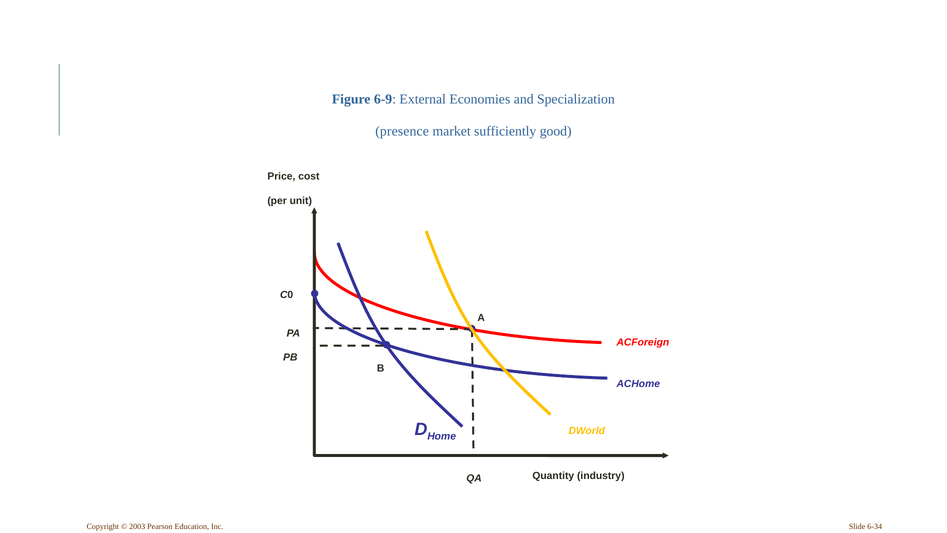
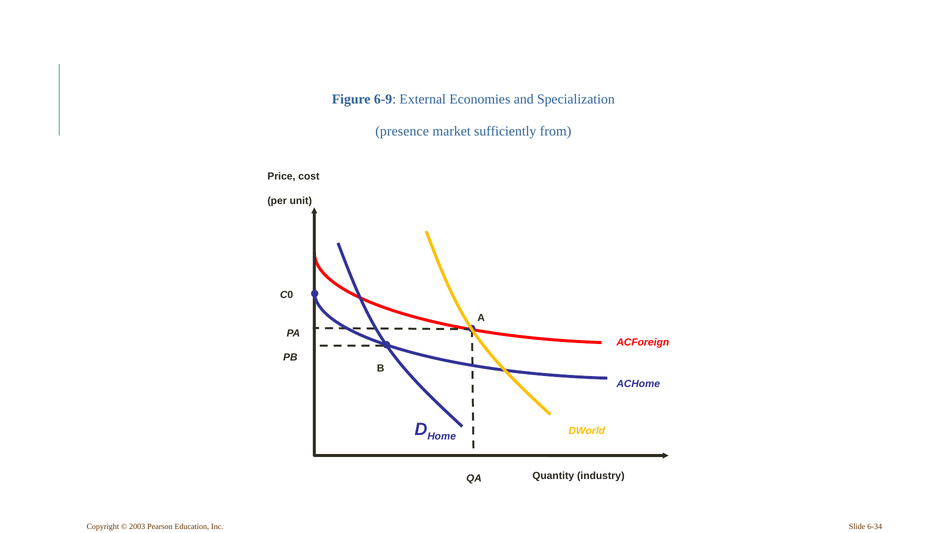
good: good -> from
